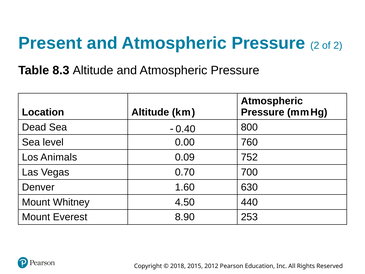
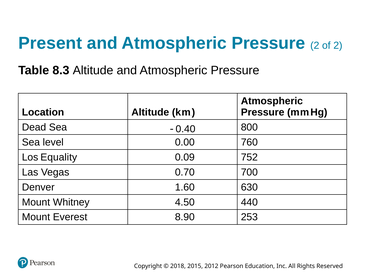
Animals: Animals -> Equality
